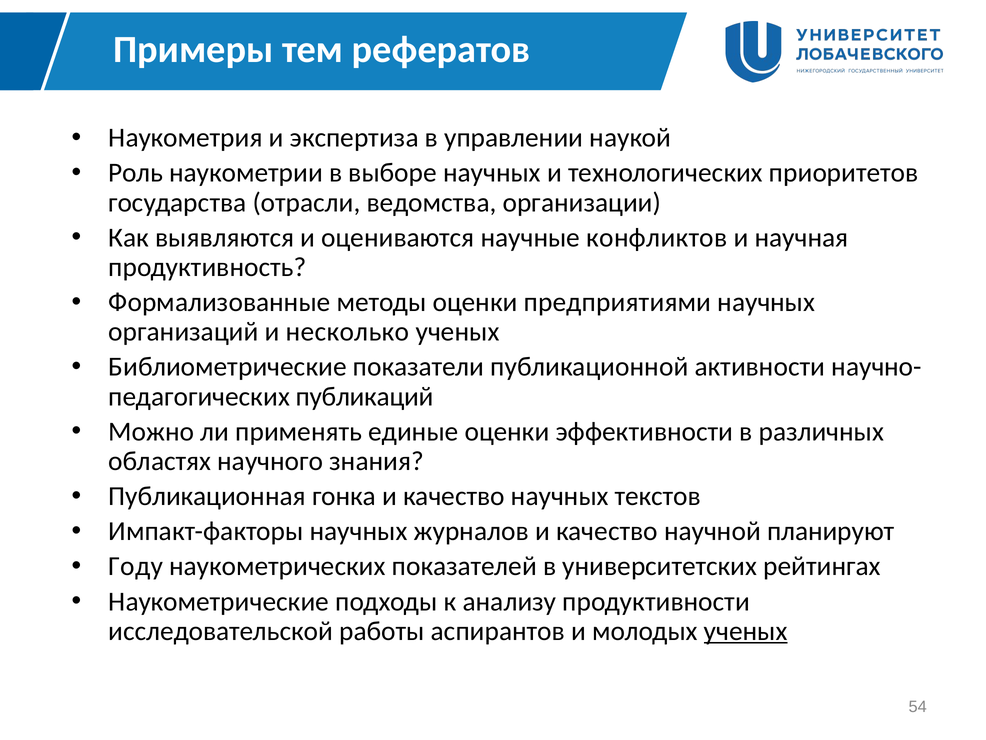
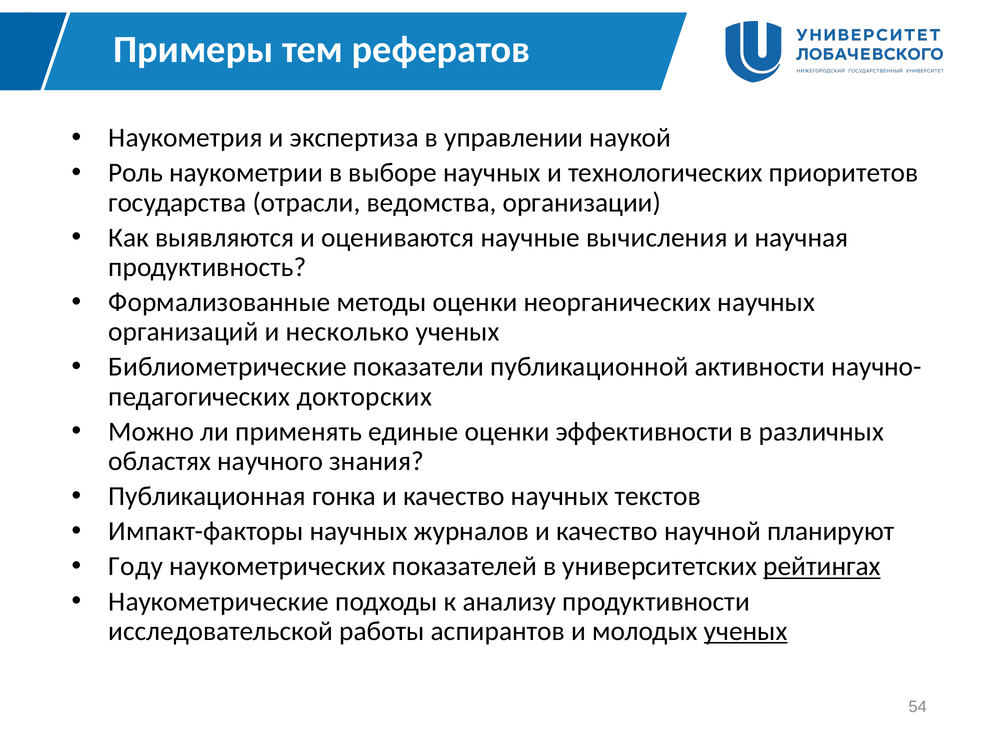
конфликтов: конфликтов -> вычисления
предприятиями: предприятиями -> неорганических
публикаций: публикаций -> докторских
рейтингах underline: none -> present
